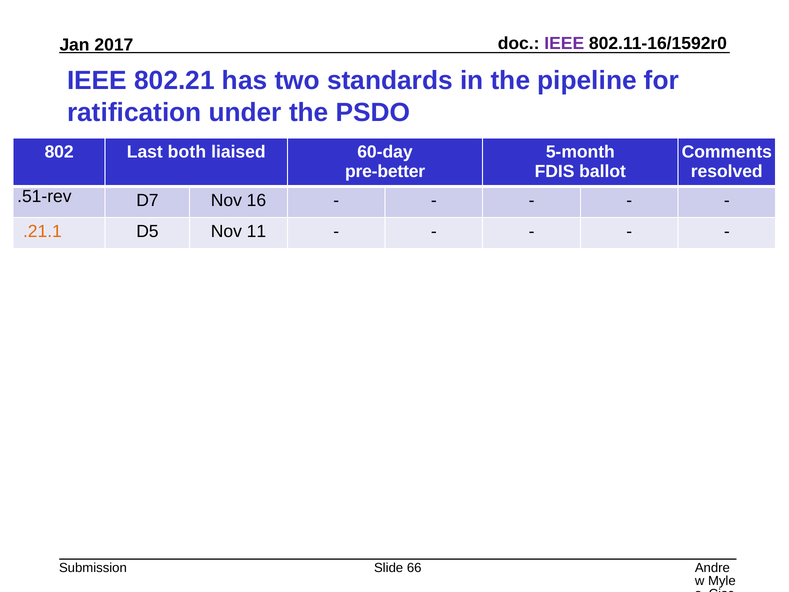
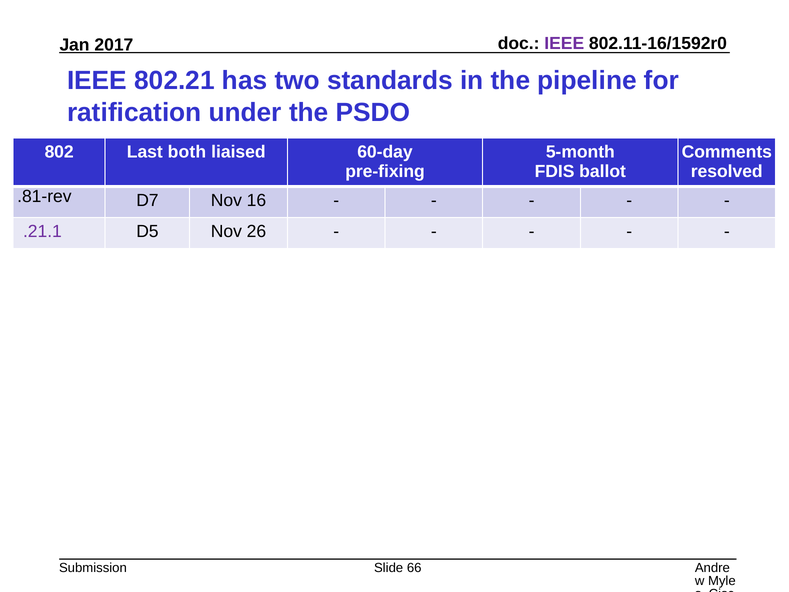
pre-better: pre-better -> pre-fixing
.51-rev: .51-rev -> .81-rev
.21.1 colour: orange -> purple
11: 11 -> 26
